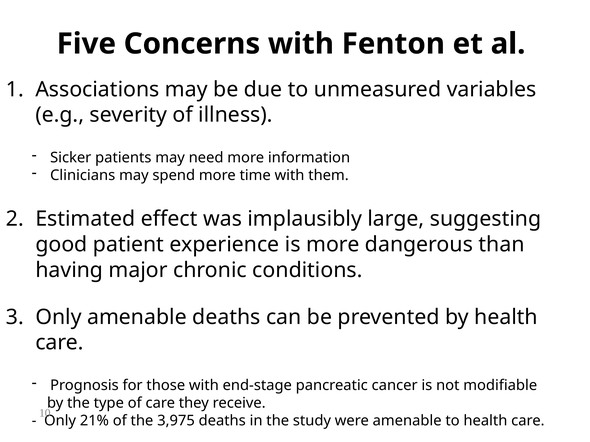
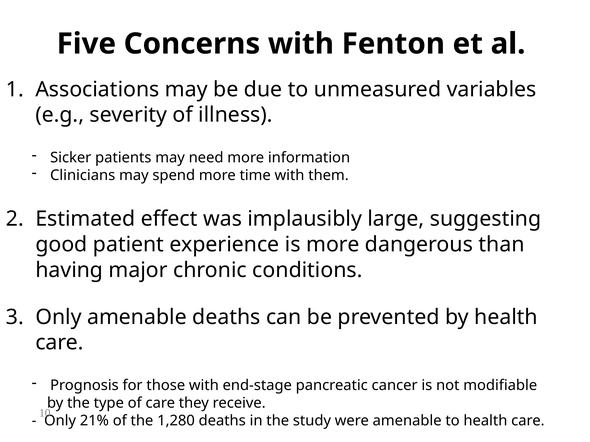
3,975: 3,975 -> 1,280
